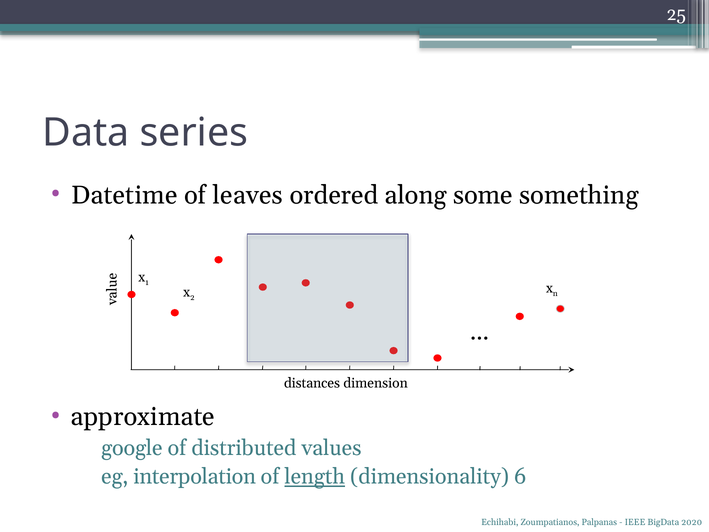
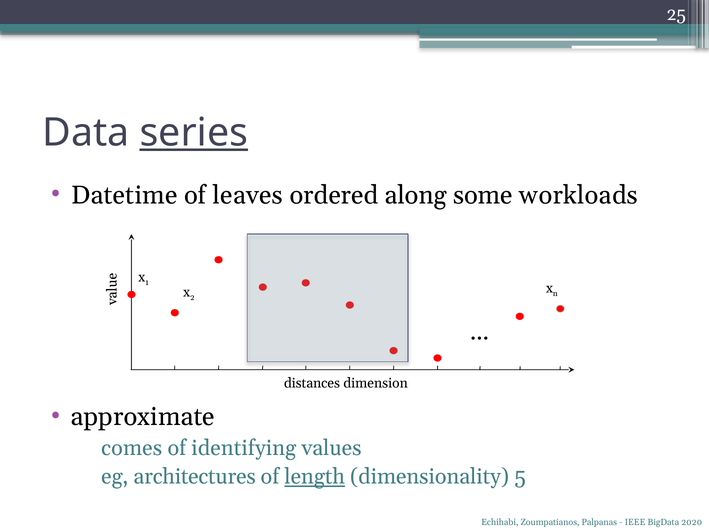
series underline: none -> present
something: something -> workloads
google: google -> comes
distributed: distributed -> identifying
interpolation: interpolation -> architectures
6: 6 -> 5
